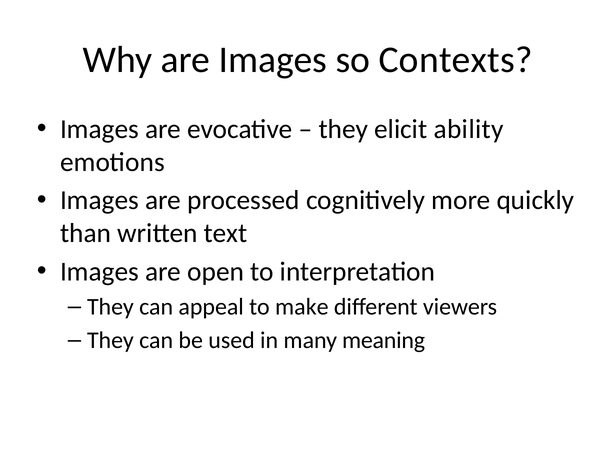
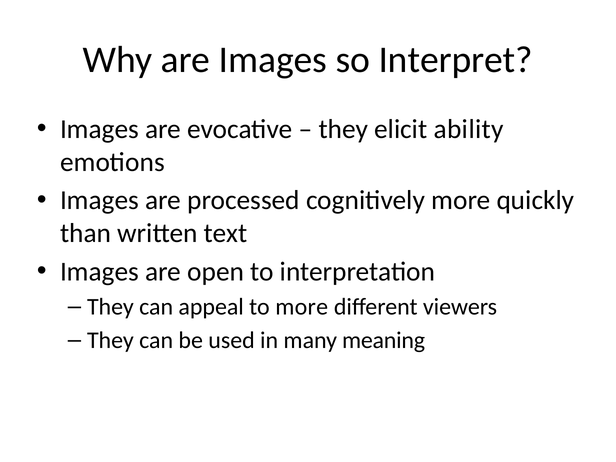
Contexts: Contexts -> Interpret
to make: make -> more
